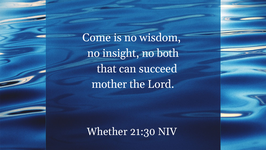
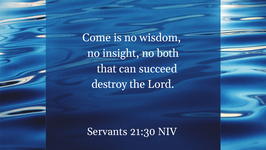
mother: mother -> destroy
Whether: Whether -> Servants
